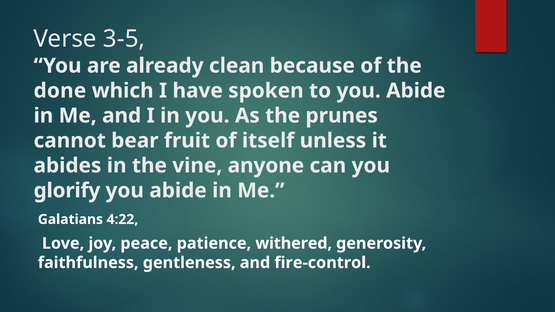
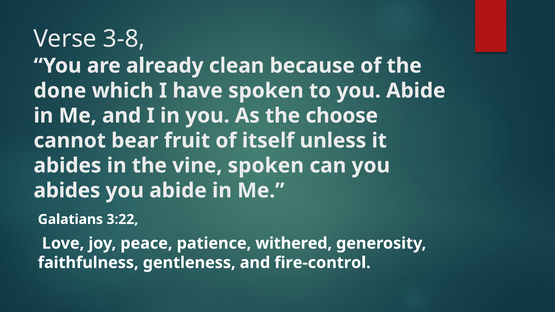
3-5: 3-5 -> 3-8
prunes: prunes -> choose
vine anyone: anyone -> spoken
glorify at (67, 191): glorify -> abides
4:22: 4:22 -> 3:22
